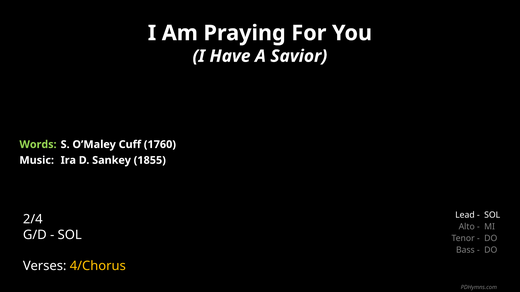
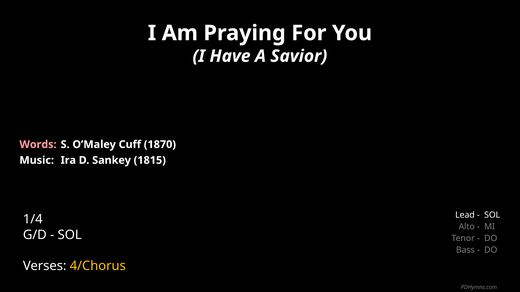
Words colour: light green -> pink
1760: 1760 -> 1870
1855: 1855 -> 1815
2/4: 2/4 -> 1/4
